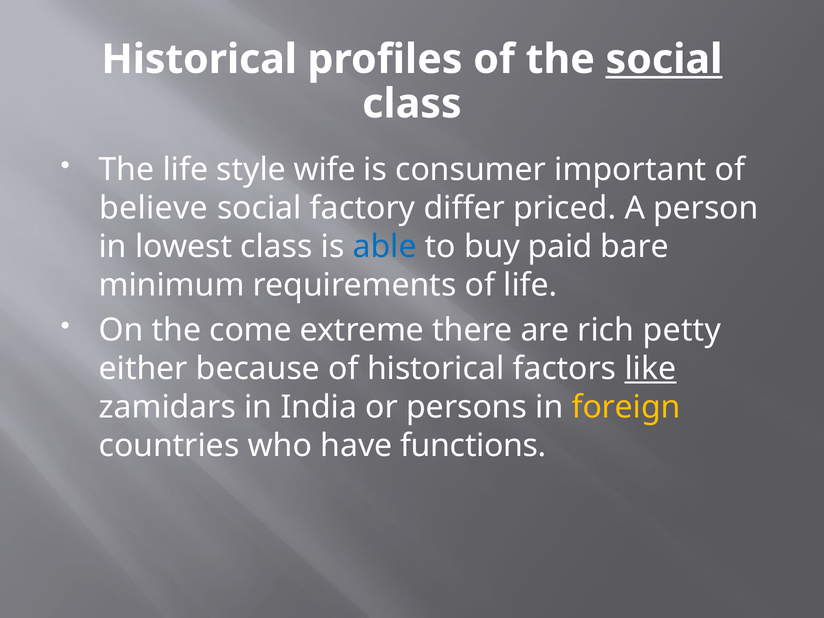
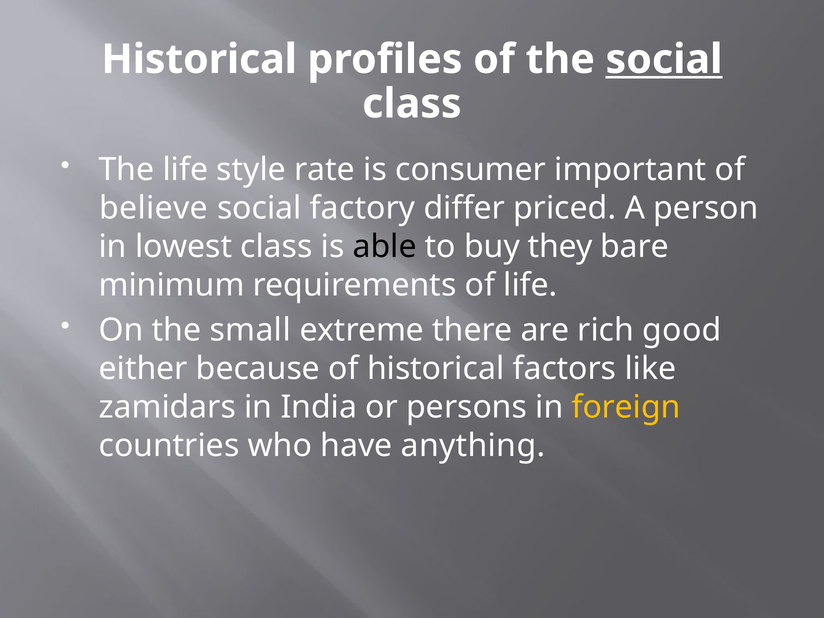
wife: wife -> rate
able colour: blue -> black
paid: paid -> they
come: come -> small
petty: petty -> good
like underline: present -> none
functions: functions -> anything
